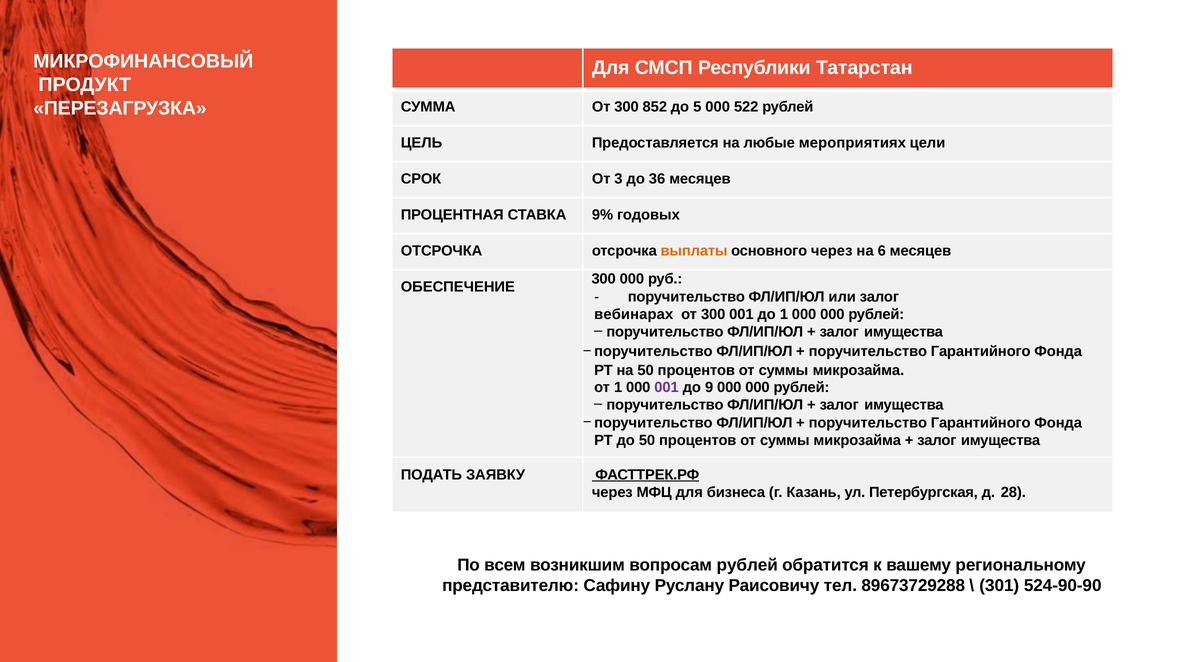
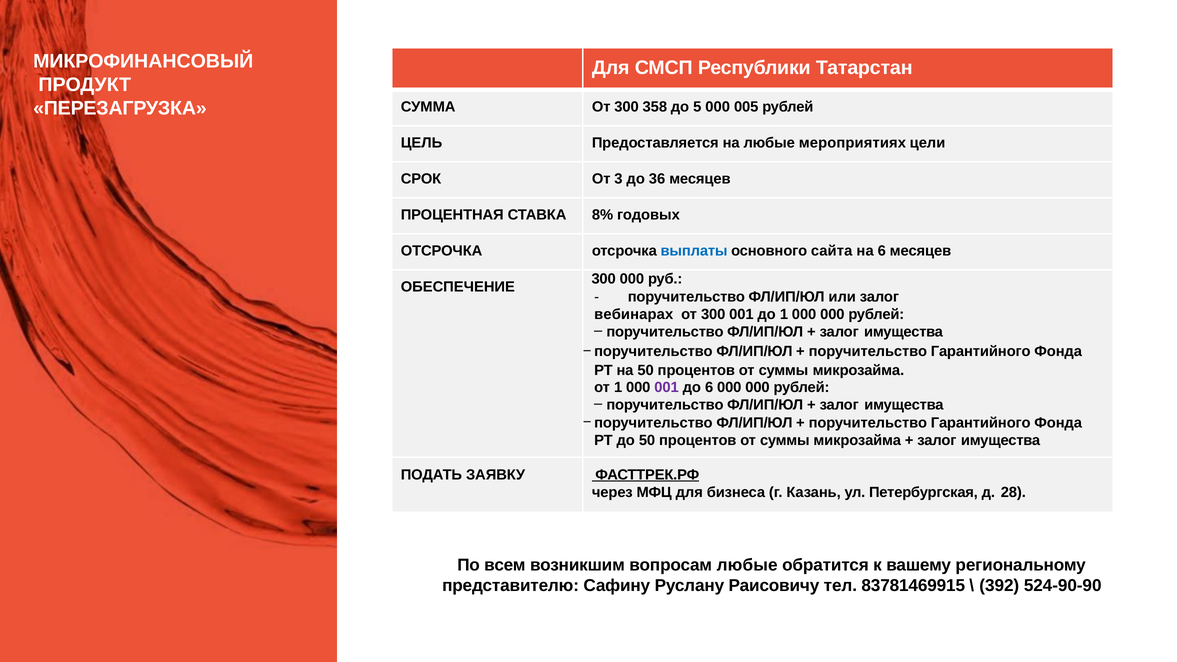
852: 852 -> 358
522: 522 -> 005
9%: 9% -> 8%
выплаты colour: orange -> blue
основного через: через -> сайта
до 9: 9 -> 6
вопросам рублей: рублей -> любые
89673729288: 89673729288 -> 83781469915
301: 301 -> 392
